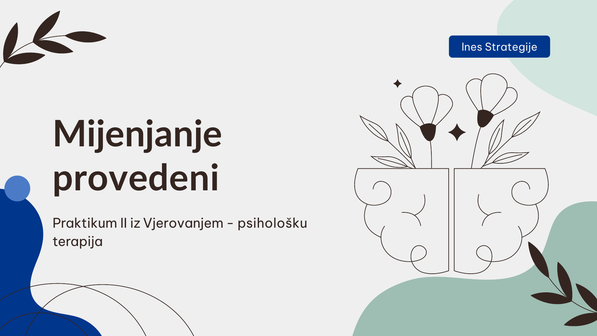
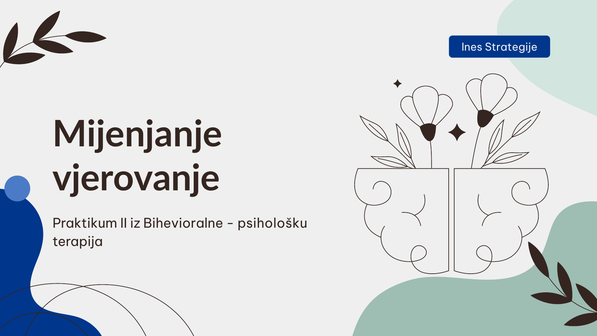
provedeni: provedeni -> vjerovanje
Vjerovanjem: Vjerovanjem -> Bihevioralne
